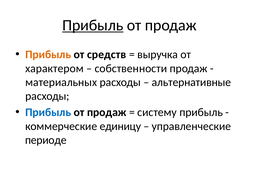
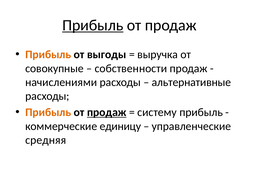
средств: средств -> выгоды
характером: характером -> совокупные
материальных: материальных -> начислениями
Прибыль at (48, 112) colour: blue -> orange
продаж at (107, 112) underline: none -> present
периоде: периоде -> средняя
